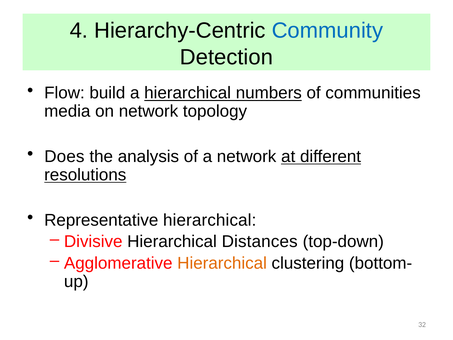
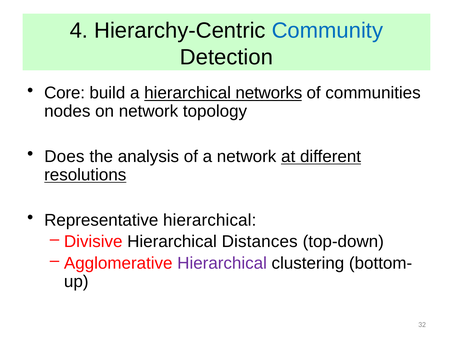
Flow: Flow -> Core
numbers: numbers -> networks
media: media -> nodes
Hierarchical at (222, 263) colour: orange -> purple
